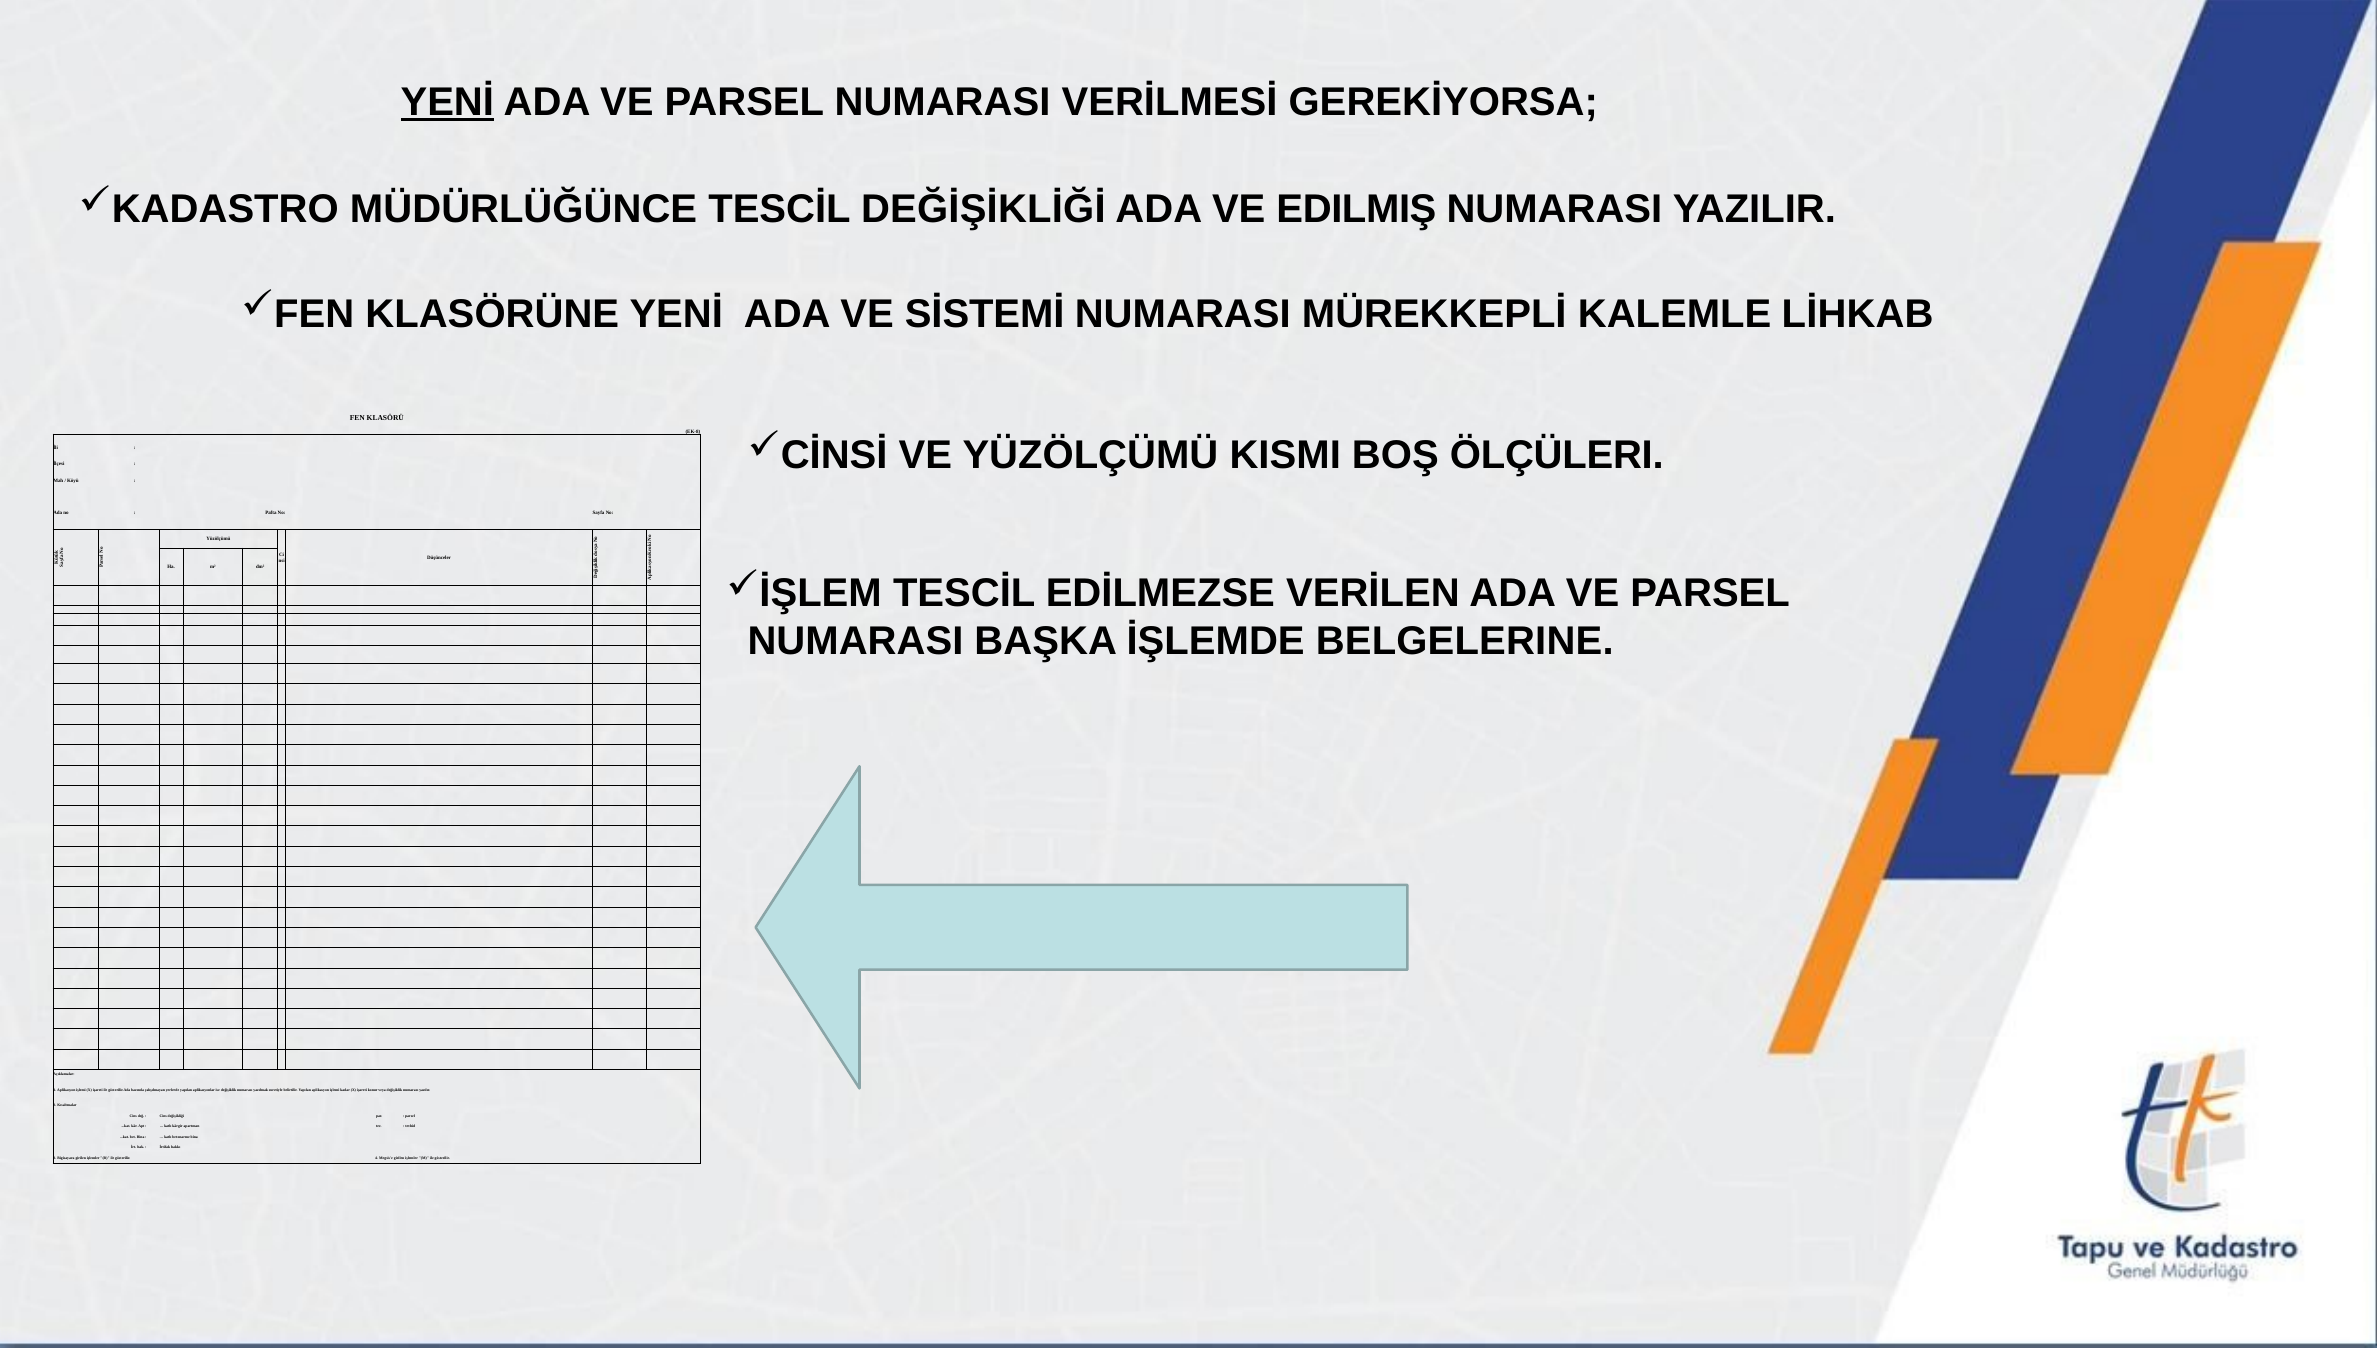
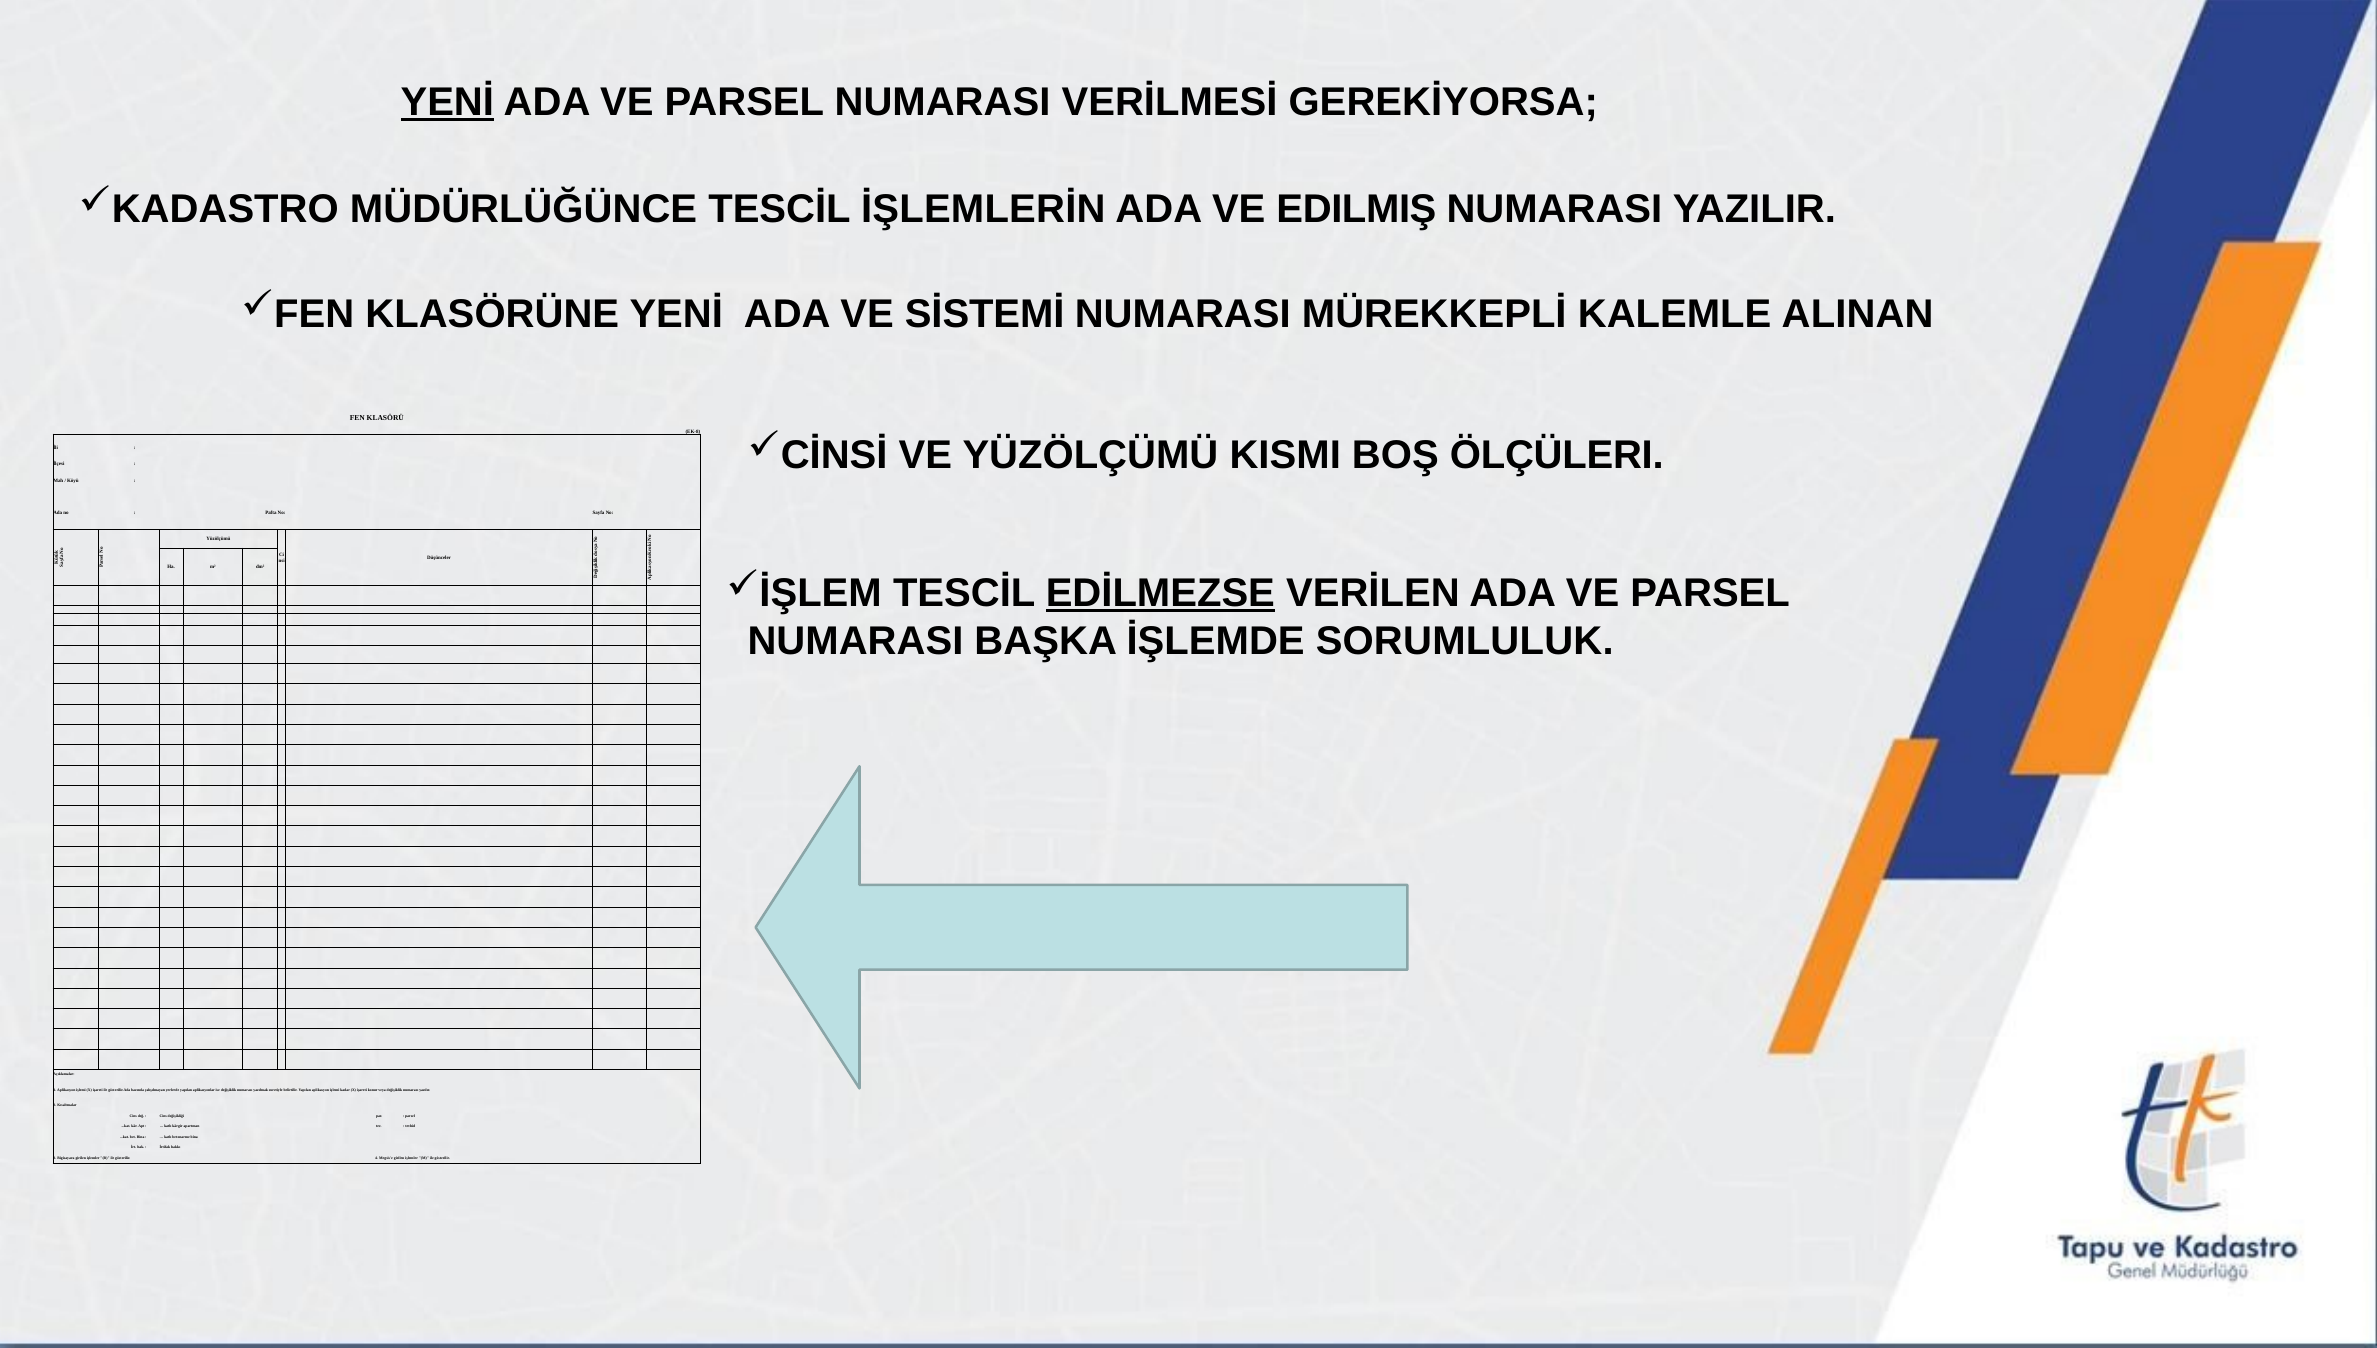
DEĞİŞİKLİĞİ: DEĞİŞİKLİĞİ -> İŞLEMLERİN
LİHKAB: LİHKAB -> ALINAN
EDİLMEZSE underline: none -> present
BELGELERINE: BELGELERINE -> SORUMLULUK
